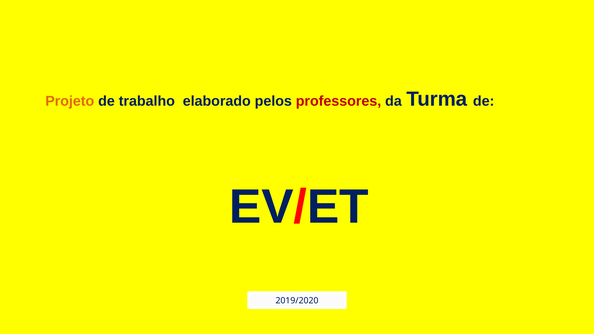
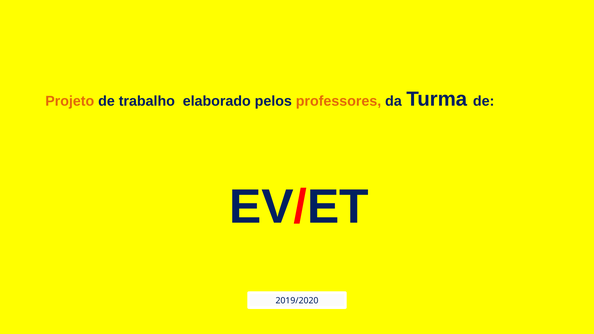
professores colour: red -> orange
